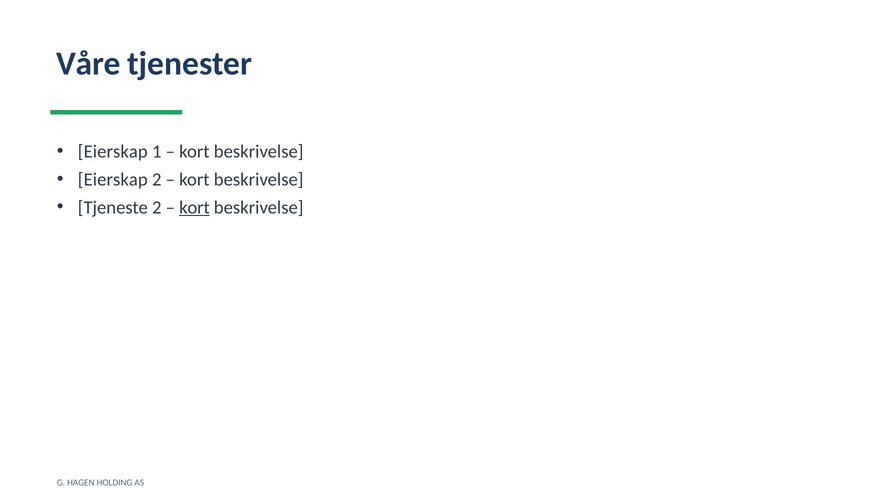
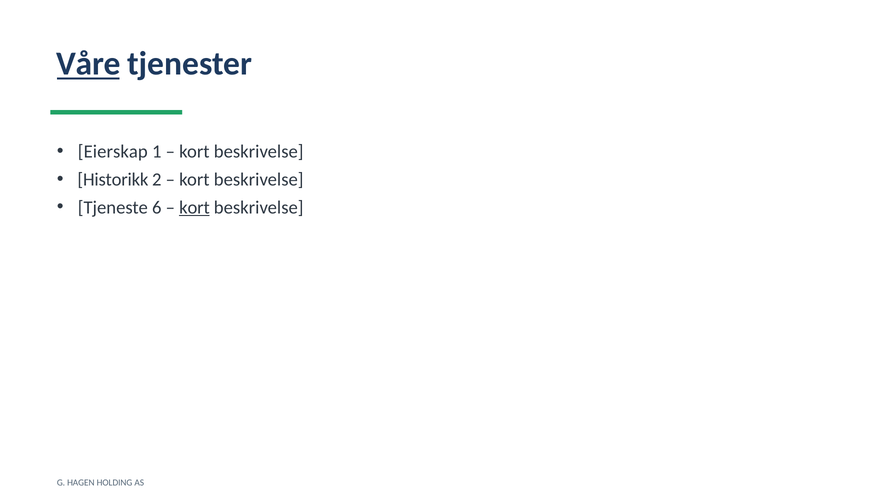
Våre underline: none -> present
Eierskap at (113, 179): Eierskap -> Historikk
Tjeneste 2: 2 -> 6
